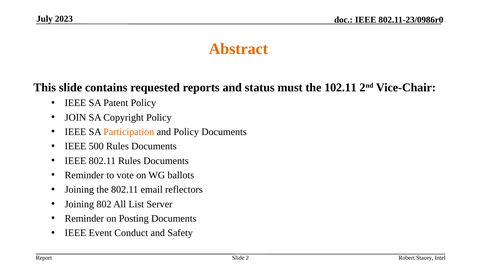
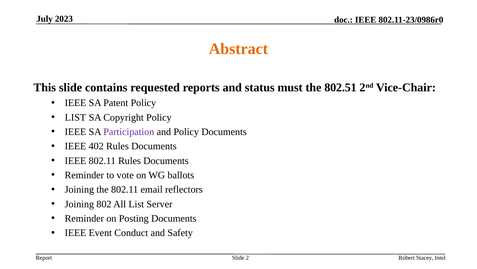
102.11: 102.11 -> 802.51
JOIN at (75, 117): JOIN -> LIST
Participation colour: orange -> purple
500: 500 -> 402
